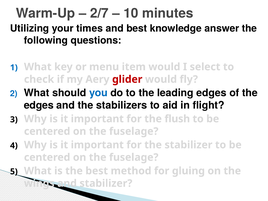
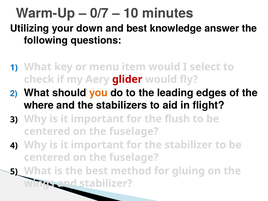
2/7: 2/7 -> 0/7
times: times -> down
you colour: blue -> orange
edges at (39, 105): edges -> where
